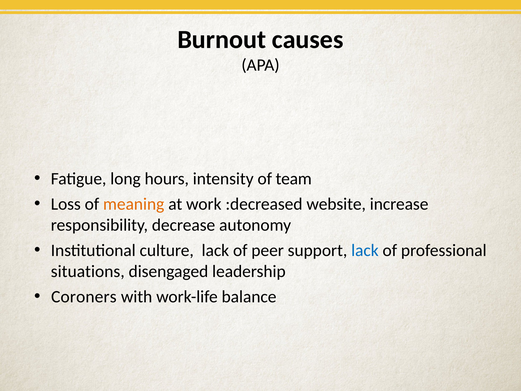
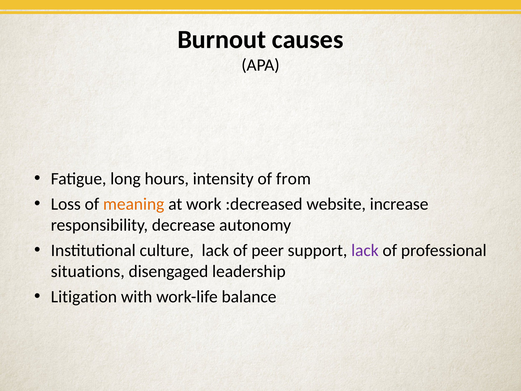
team: team -> from
lack at (365, 250) colour: blue -> purple
Coroners: Coroners -> Litigation
